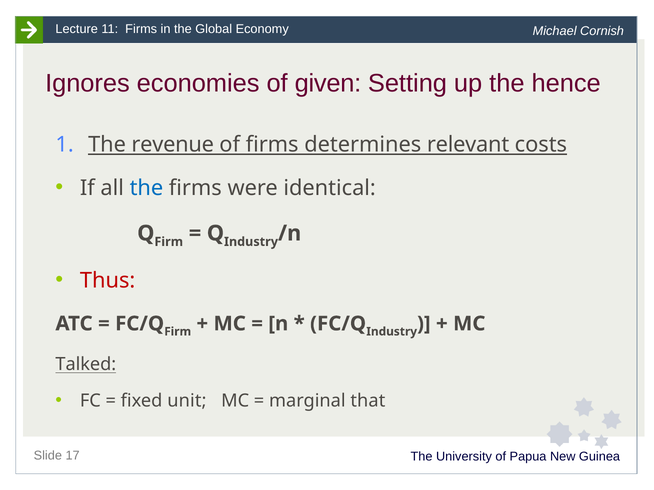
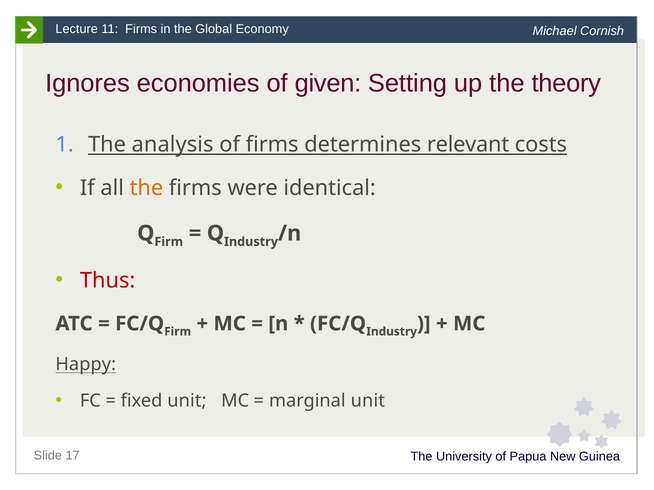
hence: hence -> theory
revenue: revenue -> analysis
the at (146, 188) colour: blue -> orange
Talked: Talked -> Happy
marginal that: that -> unit
